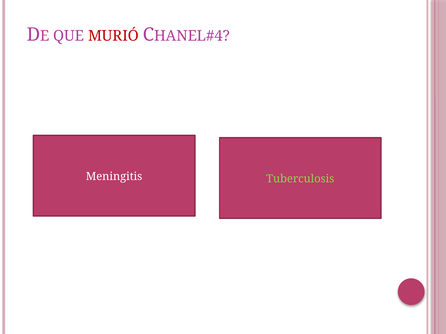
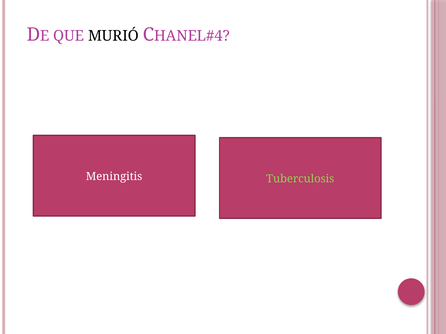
MURIÓ colour: red -> black
